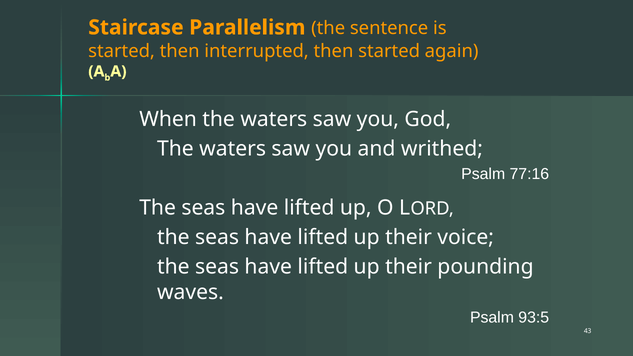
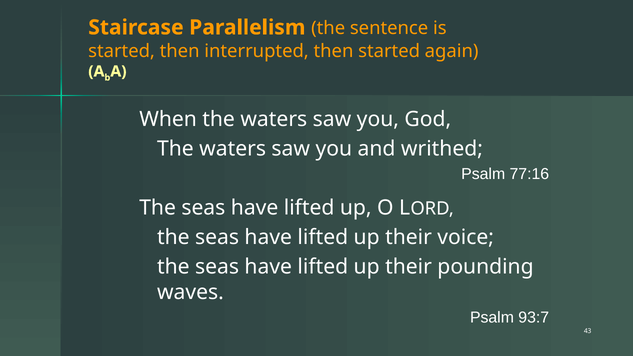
93:5: 93:5 -> 93:7
